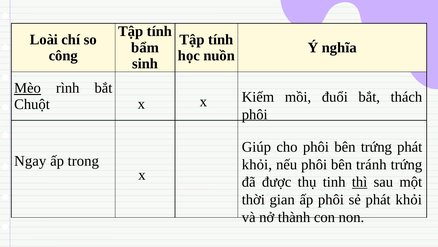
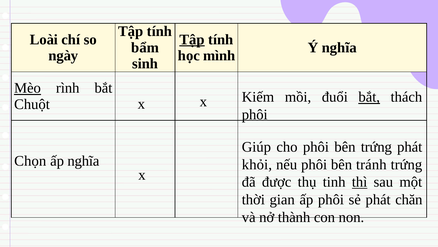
Tập at (192, 39) underline: none -> present
công: công -> ngày
nuồn: nuồn -> mình
bắt at (369, 97) underline: none -> present
Ngay: Ngay -> Chọn
ấp trong: trong -> nghĩa
sẻ phát khỏi: khỏi -> chăn
